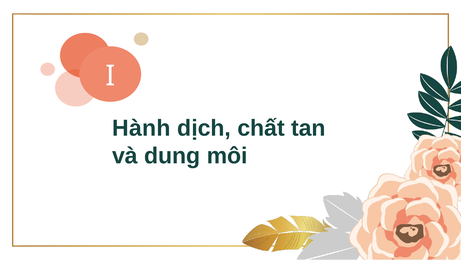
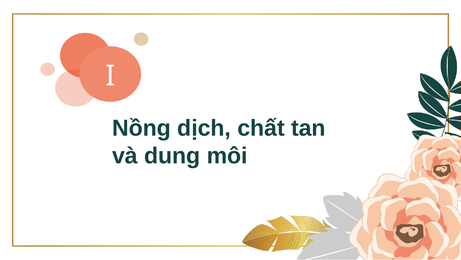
Hành: Hành -> Nồng
